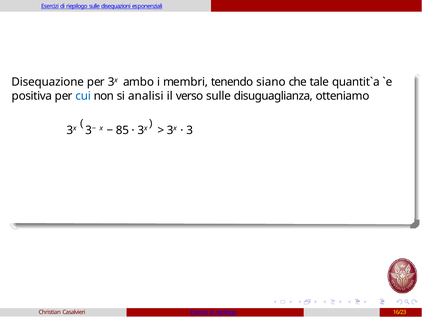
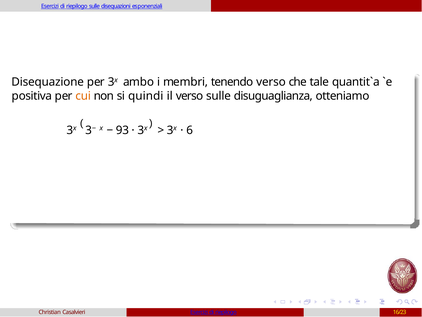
tenendo siano: siano -> verso
cui colour: blue -> orange
analisi: analisi -> quindi
85: 85 -> 93
3 at (190, 130): 3 -> 6
